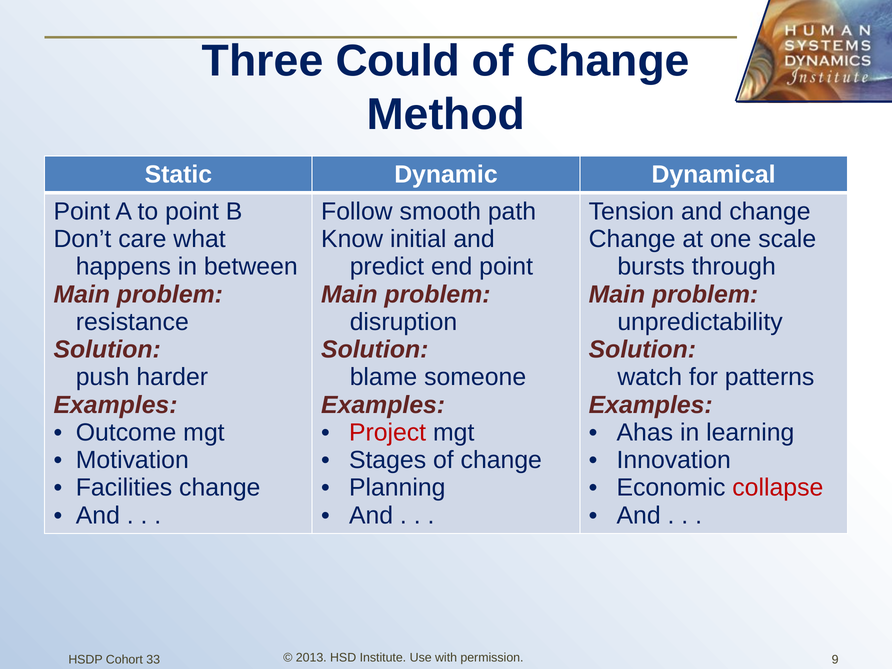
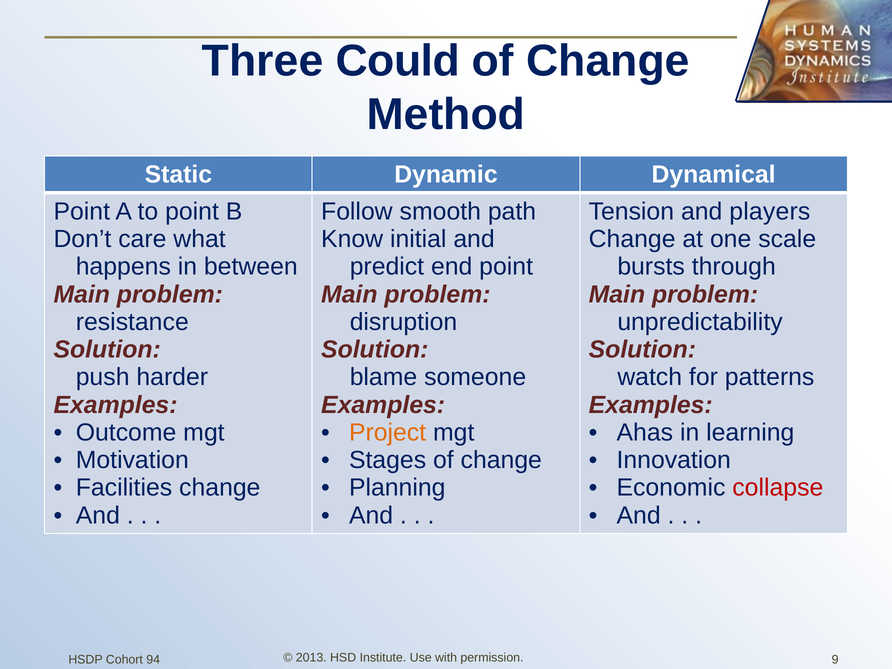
and change: change -> players
Project colour: red -> orange
33: 33 -> 94
